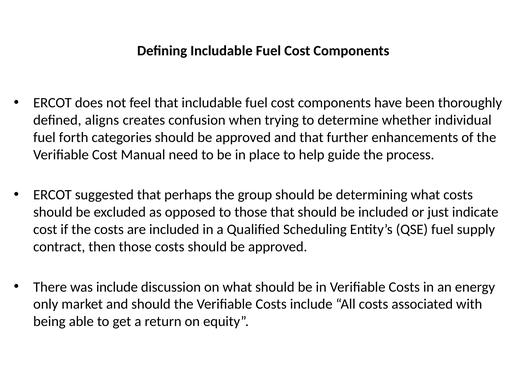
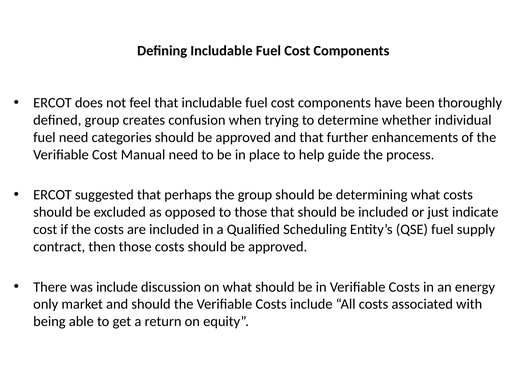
defined aligns: aligns -> group
fuel forth: forth -> need
